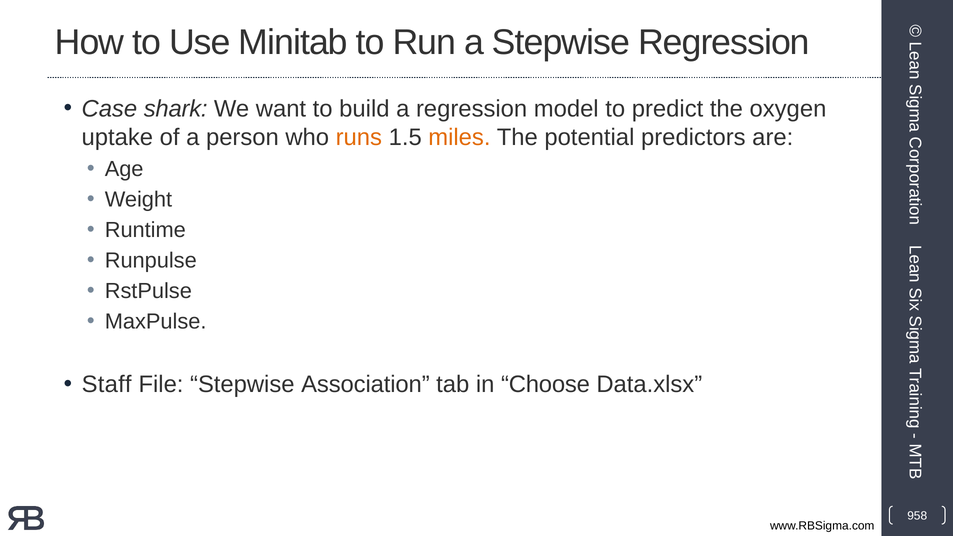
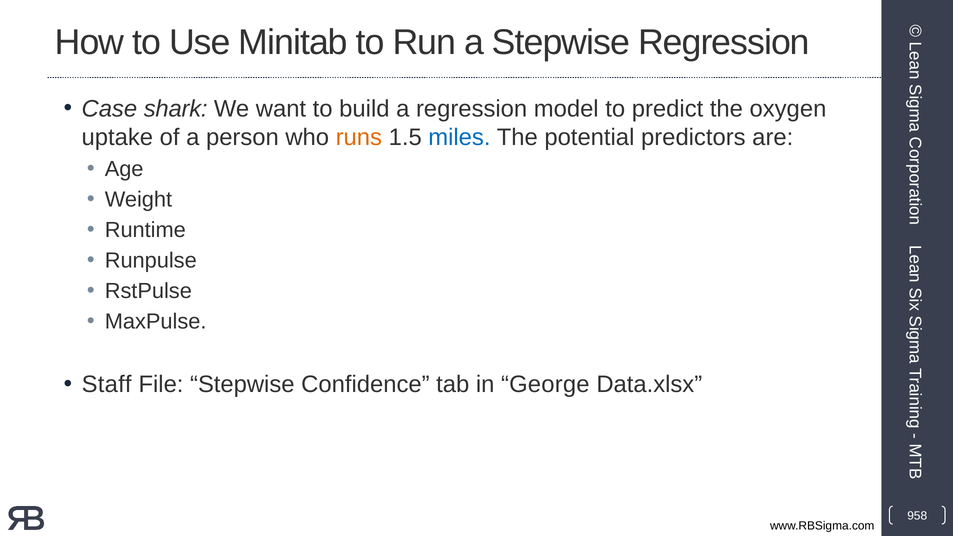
miles colour: orange -> blue
Association: Association -> Confidence
Choose: Choose -> George
